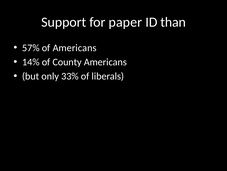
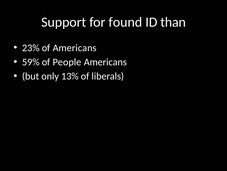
paper: paper -> found
57%: 57% -> 23%
14%: 14% -> 59%
County: County -> People
33%: 33% -> 13%
